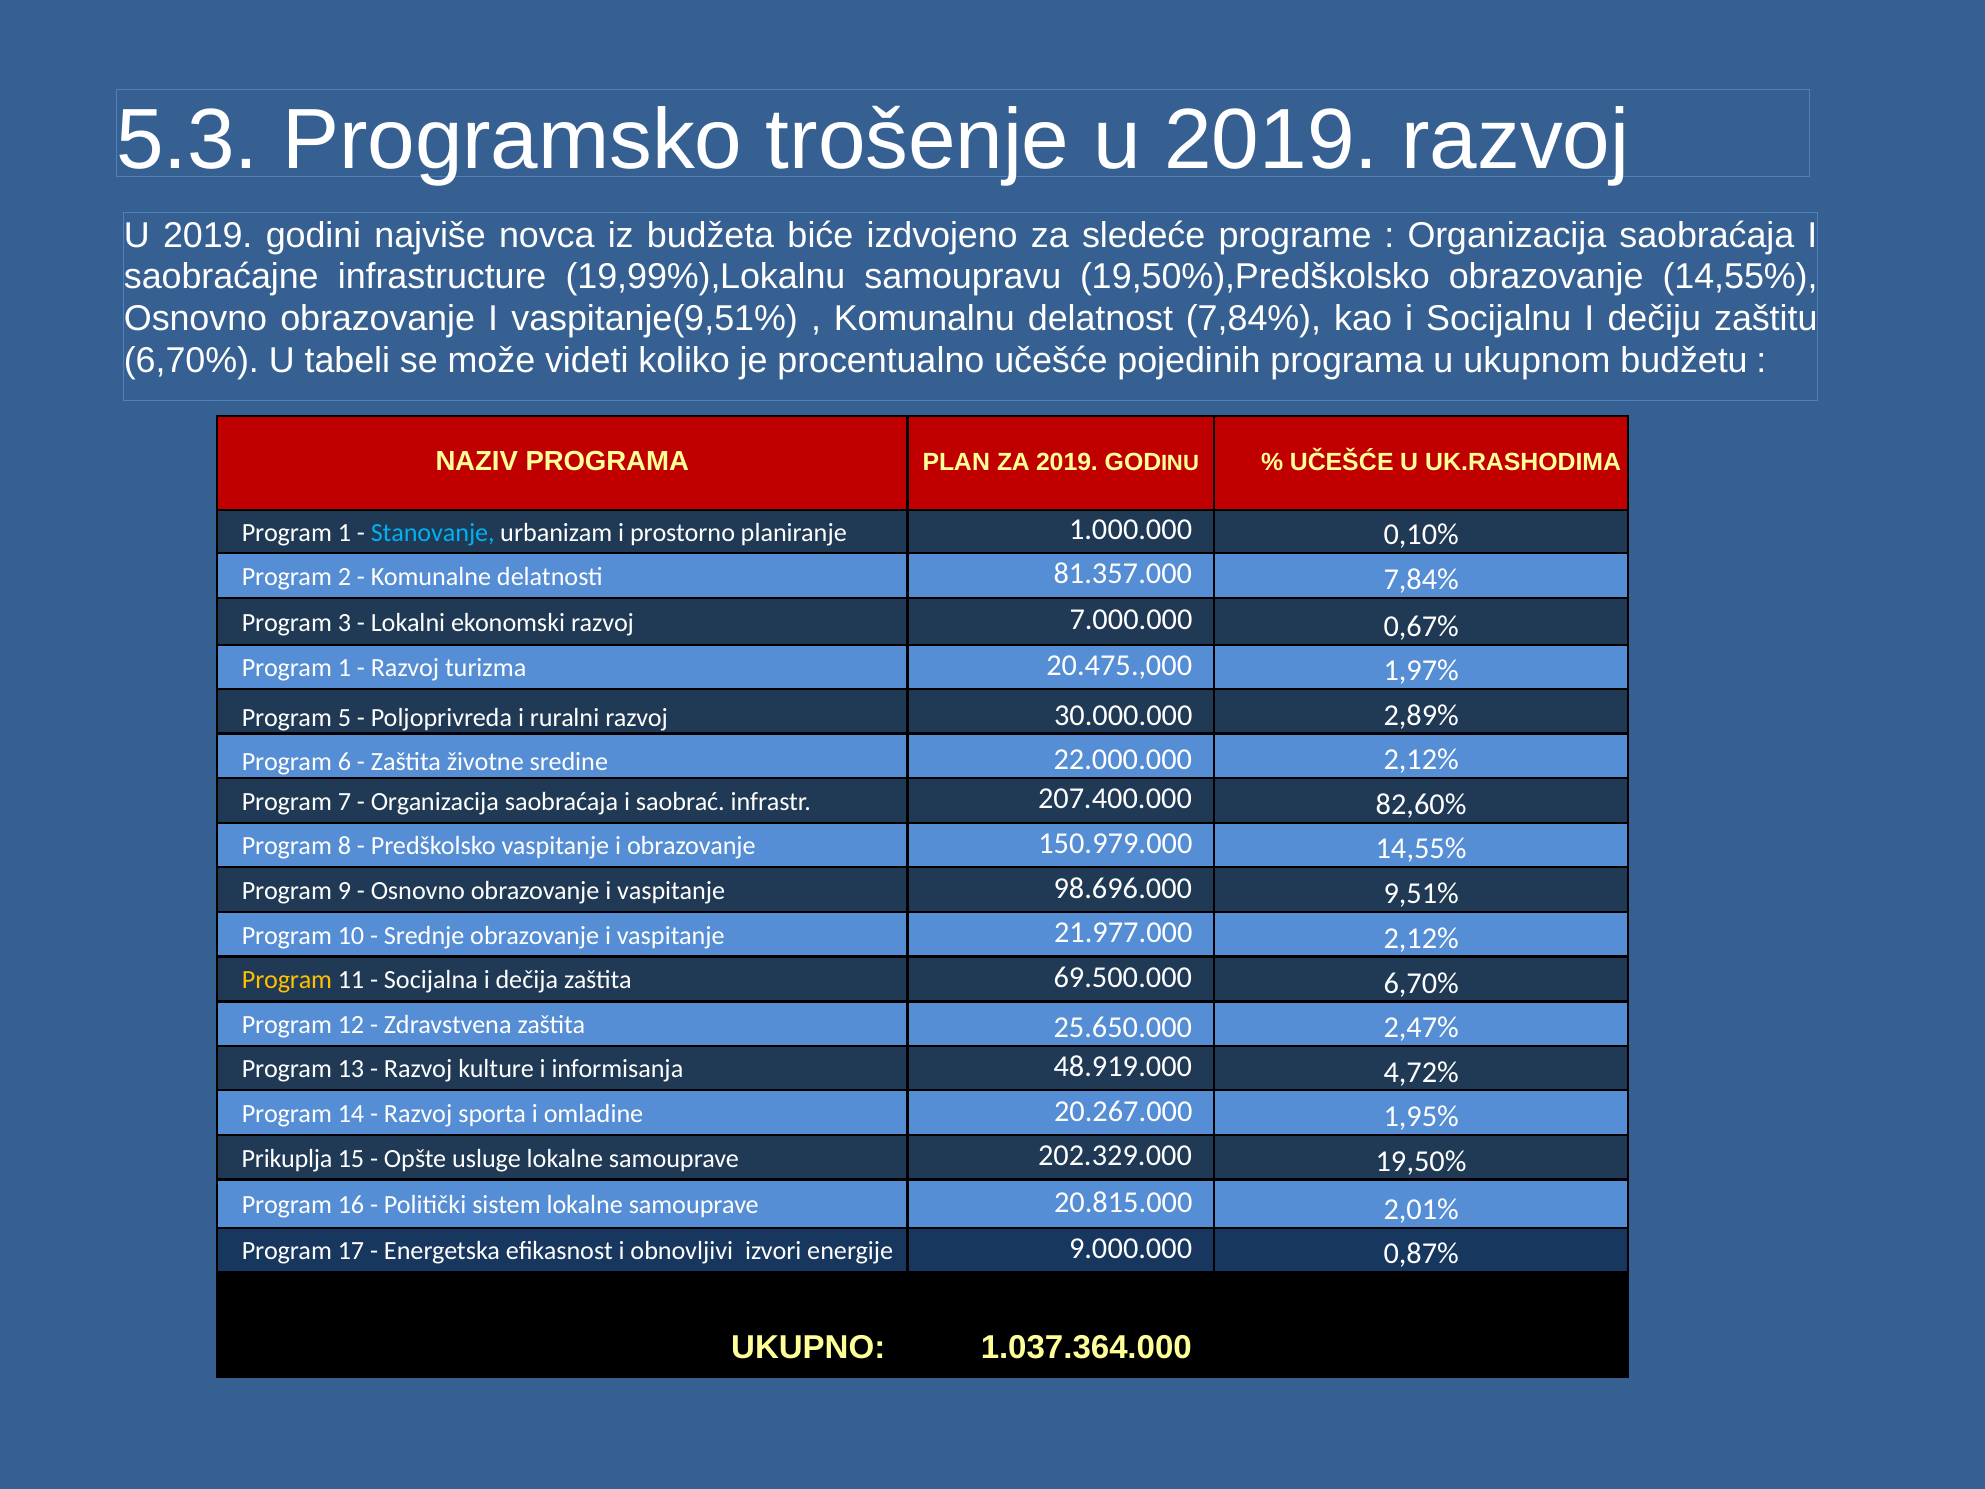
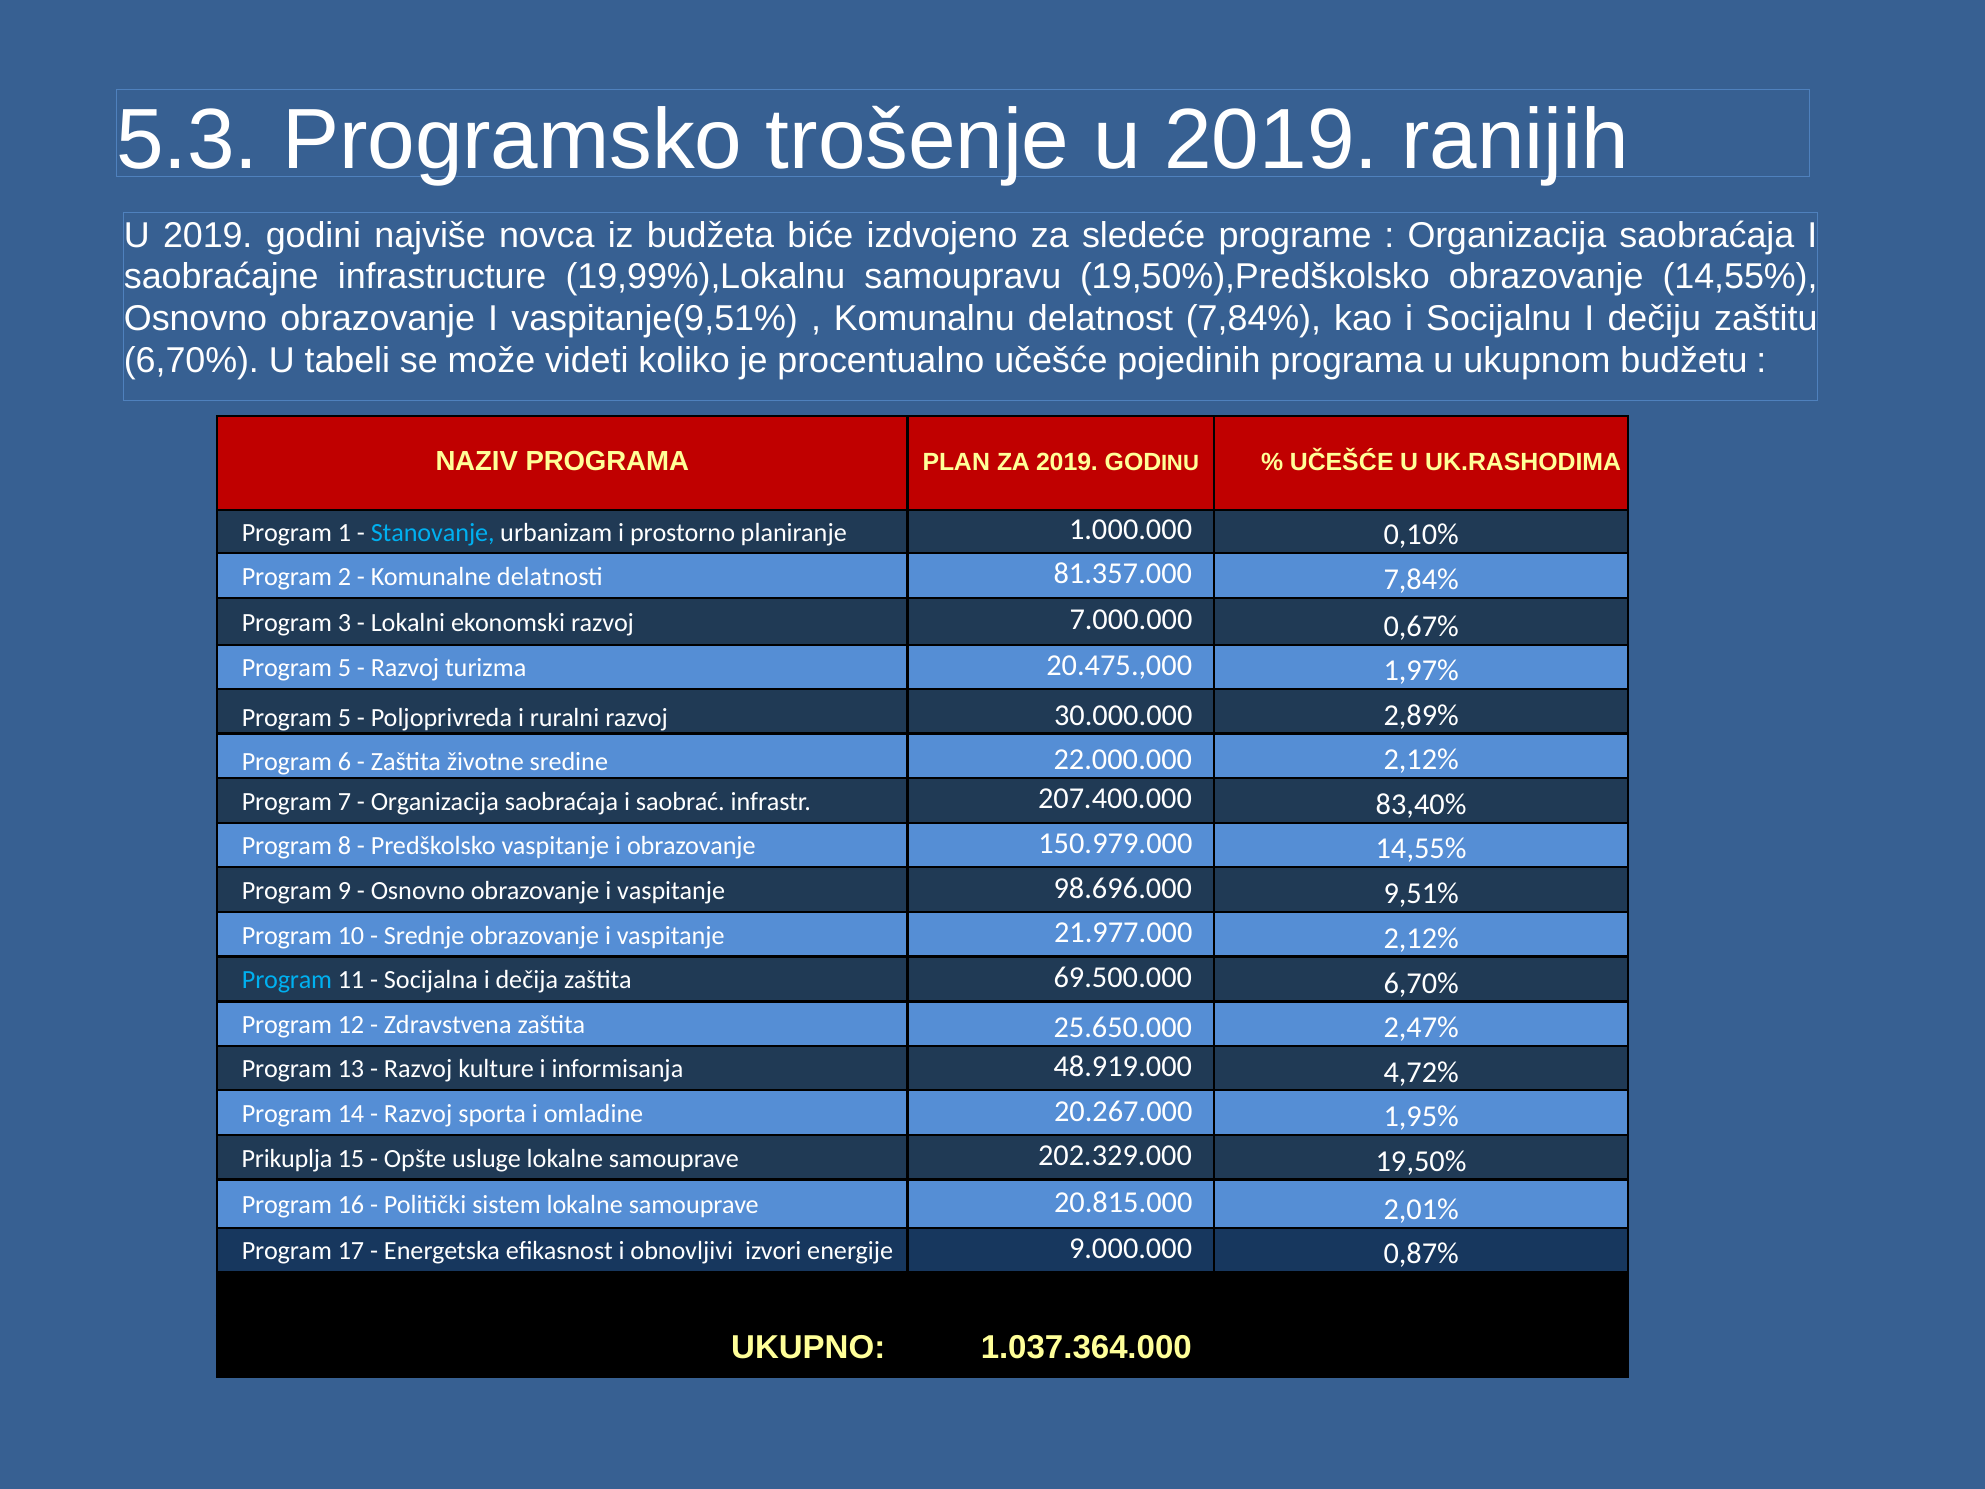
2019 razvoj: razvoj -> ranijih
1 at (344, 668): 1 -> 5
82,60%: 82,60% -> 83,40%
Program at (287, 980) colour: yellow -> light blue
